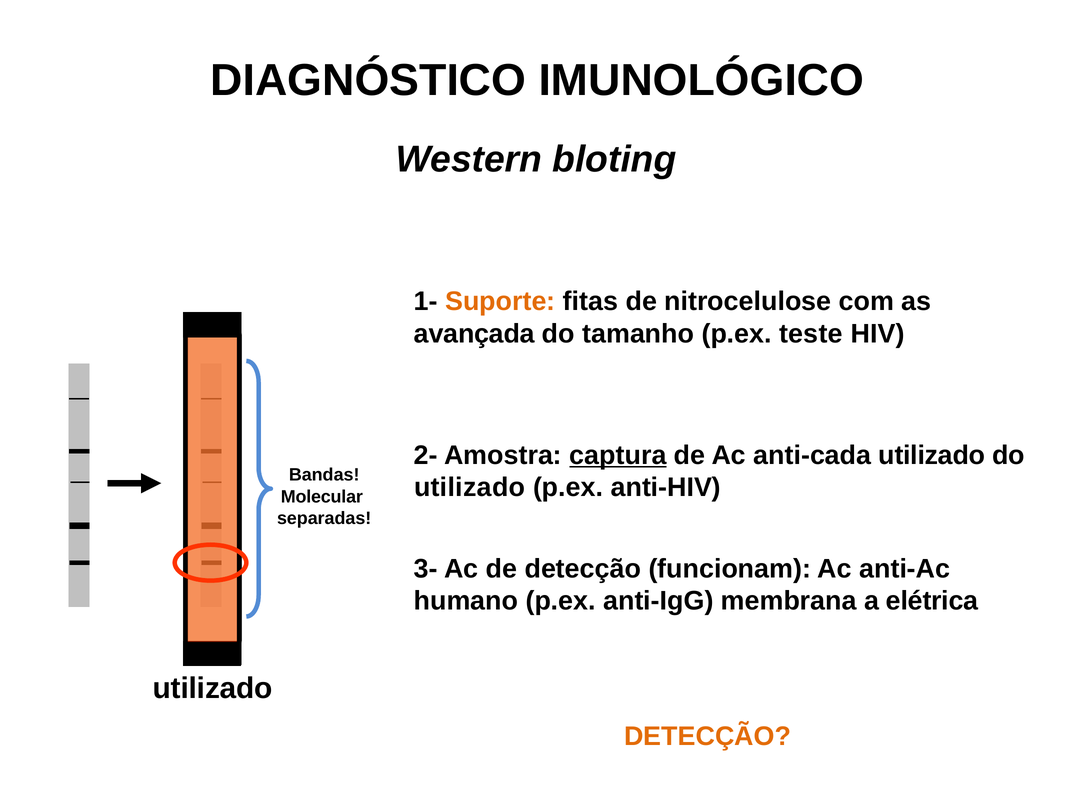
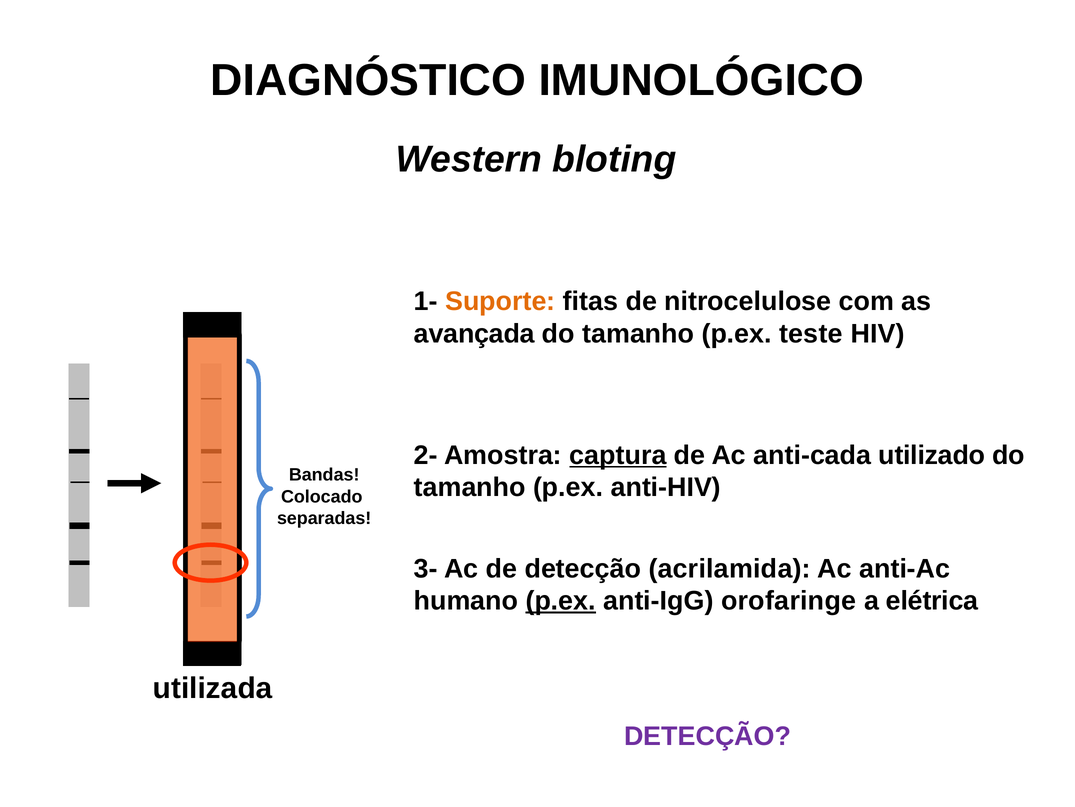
utilizado at (470, 487): utilizado -> tamanho
Molecular: Molecular -> Colocado
funcionam: funcionam -> acrilamida
p.ex at (561, 600) underline: none -> present
membrana: membrana -> orofaringe
utilizado at (213, 688): utilizado -> utilizada
DETECÇÃO at (708, 736) colour: orange -> purple
